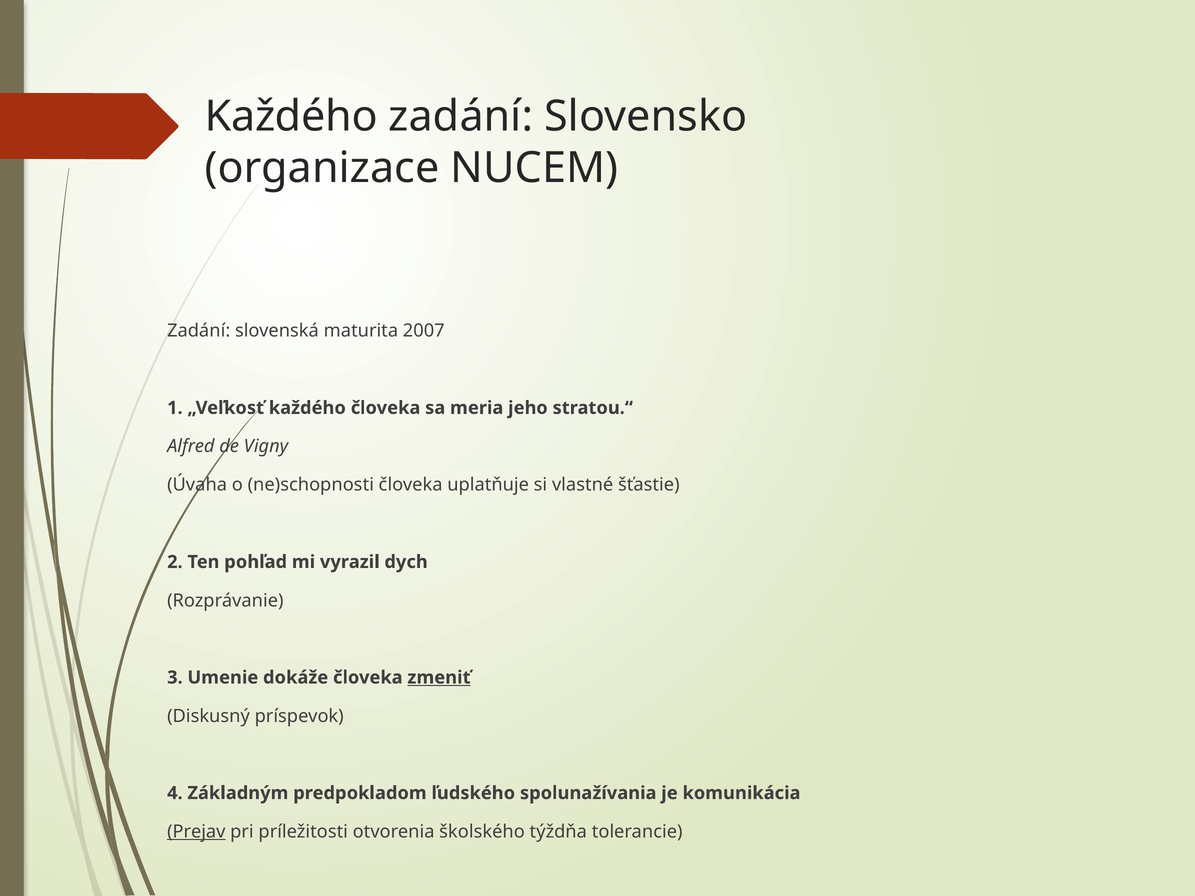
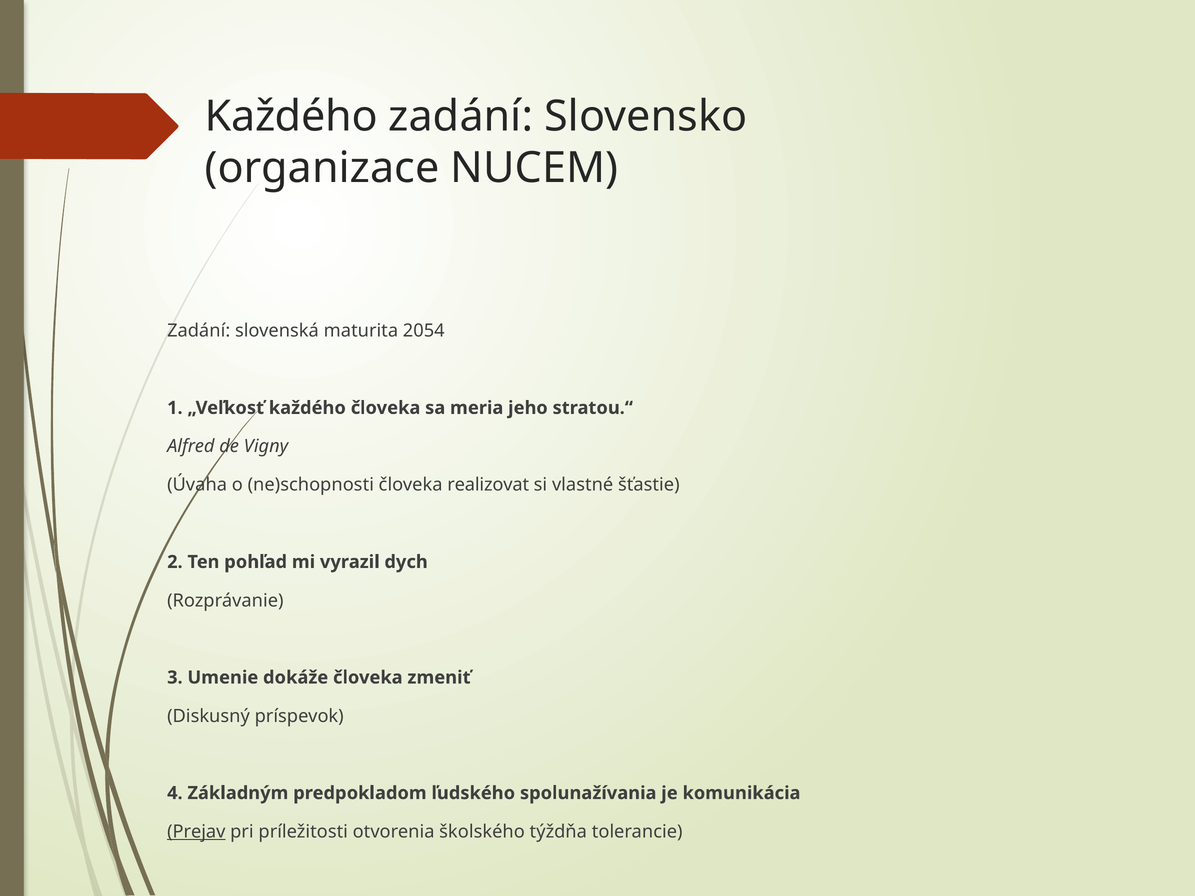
2007: 2007 -> 2054
uplatňuje: uplatňuje -> realizovat
zmeniť underline: present -> none
